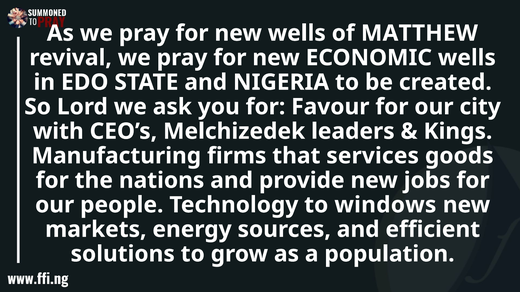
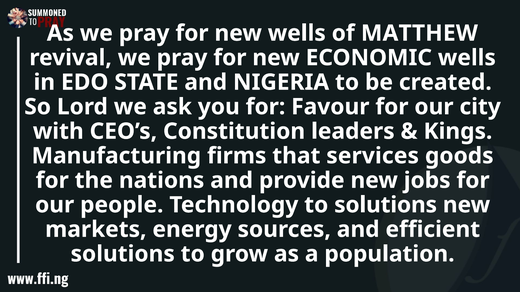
Melchizedek: Melchizedek -> Constitution
to windows: windows -> solutions
